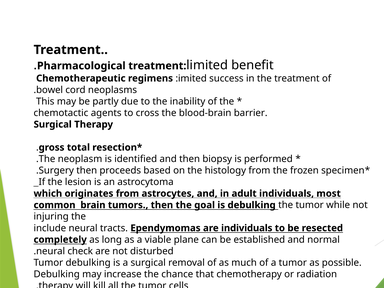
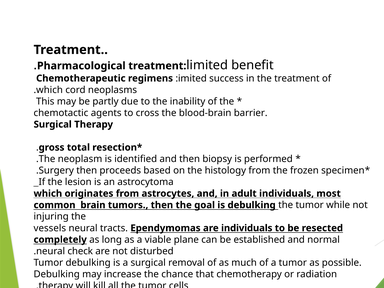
bowel at (50, 90): bowel -> which
include: include -> vessels
